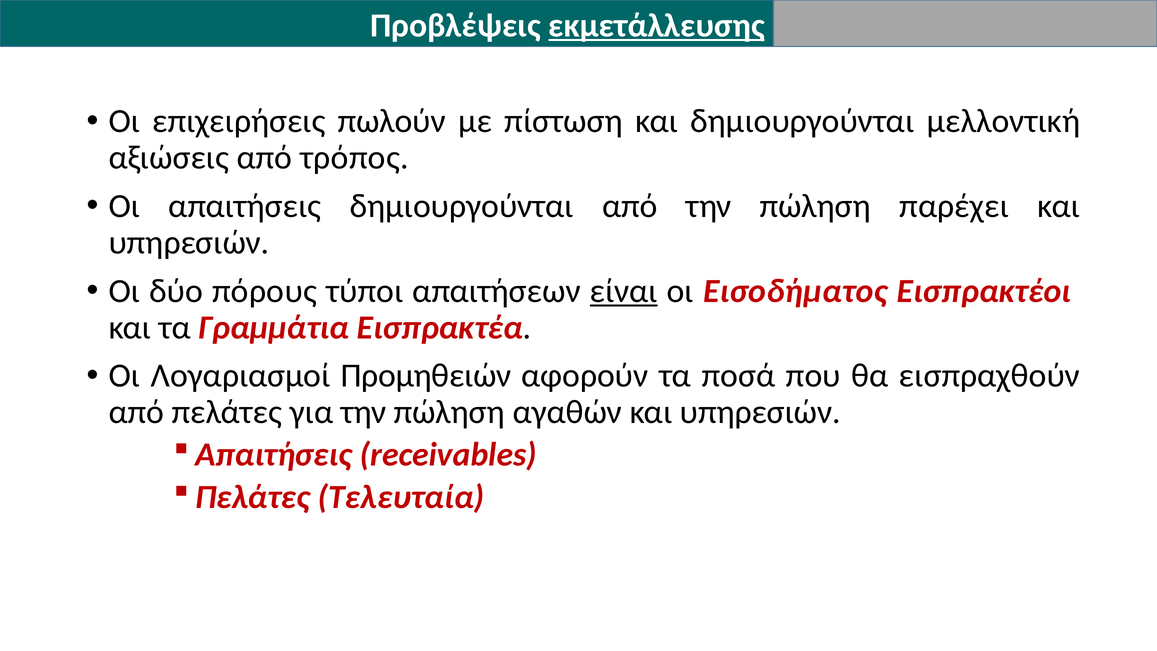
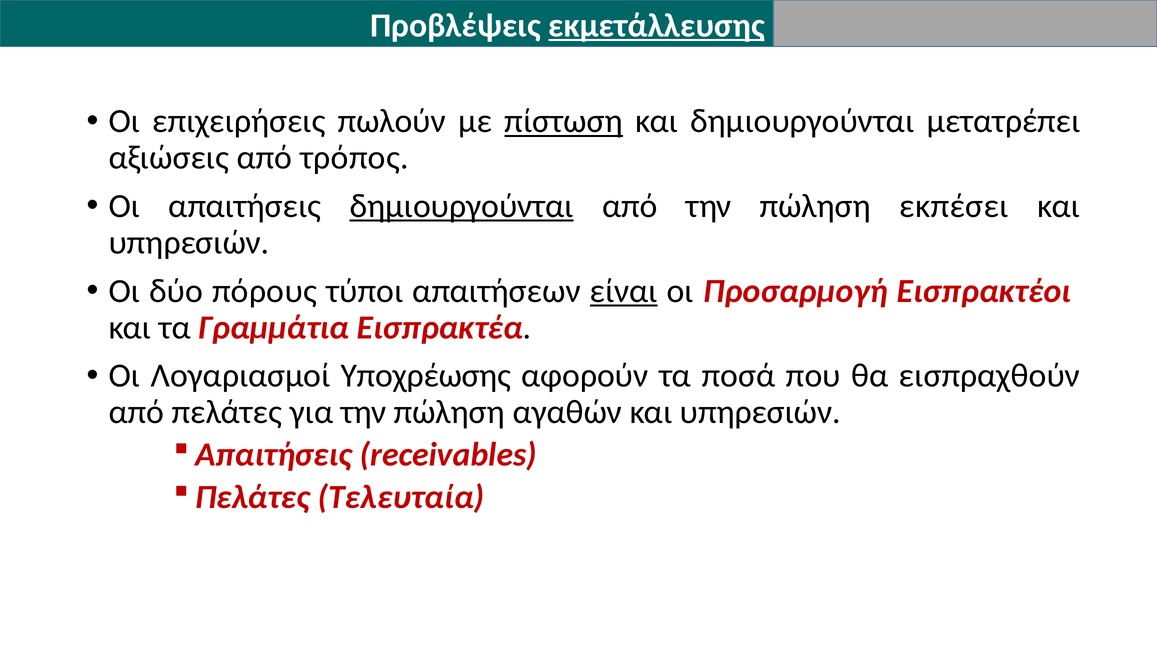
πίστωση underline: none -> present
μελλοντική: μελλοντική -> μετατρέπει
δημιουργούνται at (462, 206) underline: none -> present
παρέχει: παρέχει -> εκπέσει
Εισοδήματος: Εισοδήματος -> Προσαρμογή
Προμηθειών: Προμηθειών -> Υποχρέωσης
